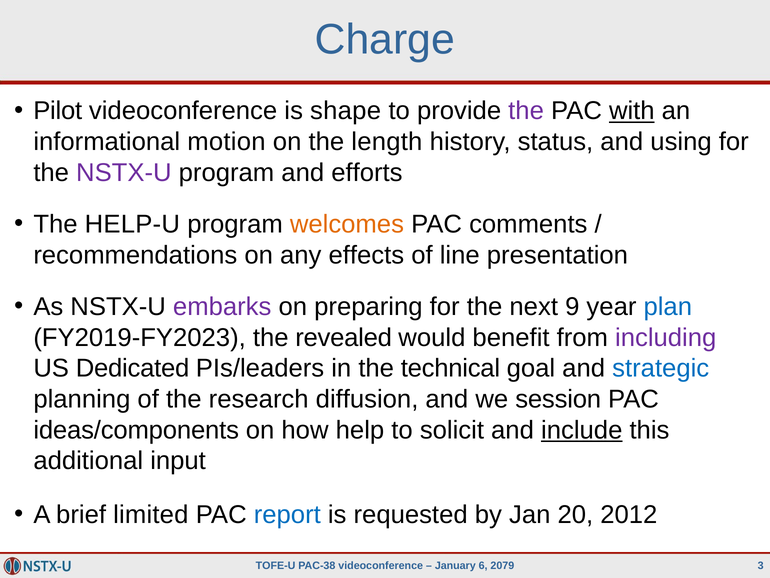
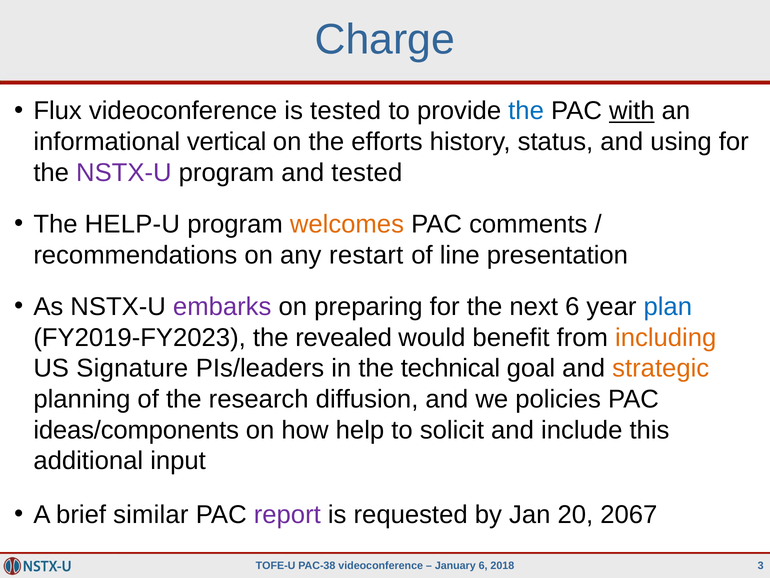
Pilot: Pilot -> Flux
is shape: shape -> tested
the at (526, 111) colour: purple -> blue
motion: motion -> vertical
length: length -> efforts
and efforts: efforts -> tested
effects: effects -> restart
next 9: 9 -> 6
including colour: purple -> orange
Dedicated: Dedicated -> Signature
strategic colour: blue -> orange
session: session -> policies
include underline: present -> none
limited: limited -> similar
report colour: blue -> purple
2012: 2012 -> 2067
2079: 2079 -> 2018
